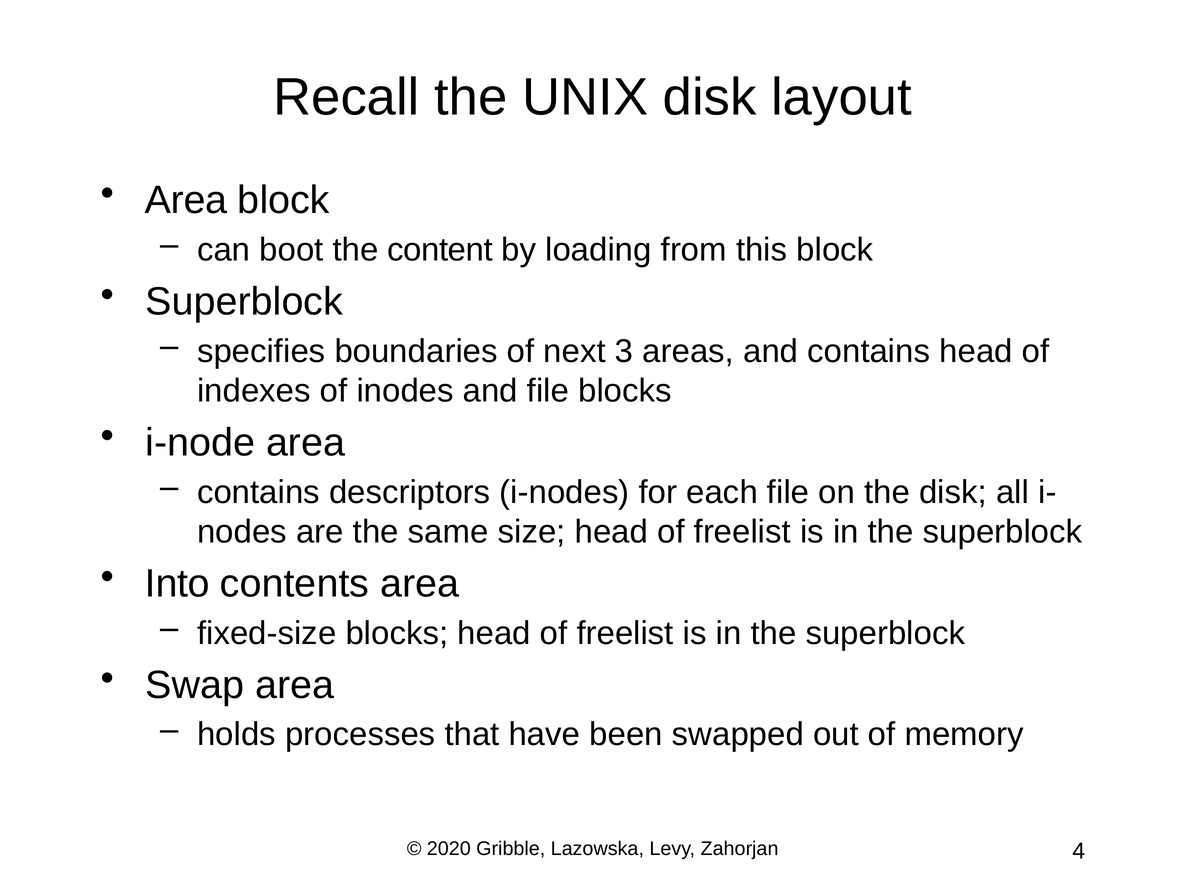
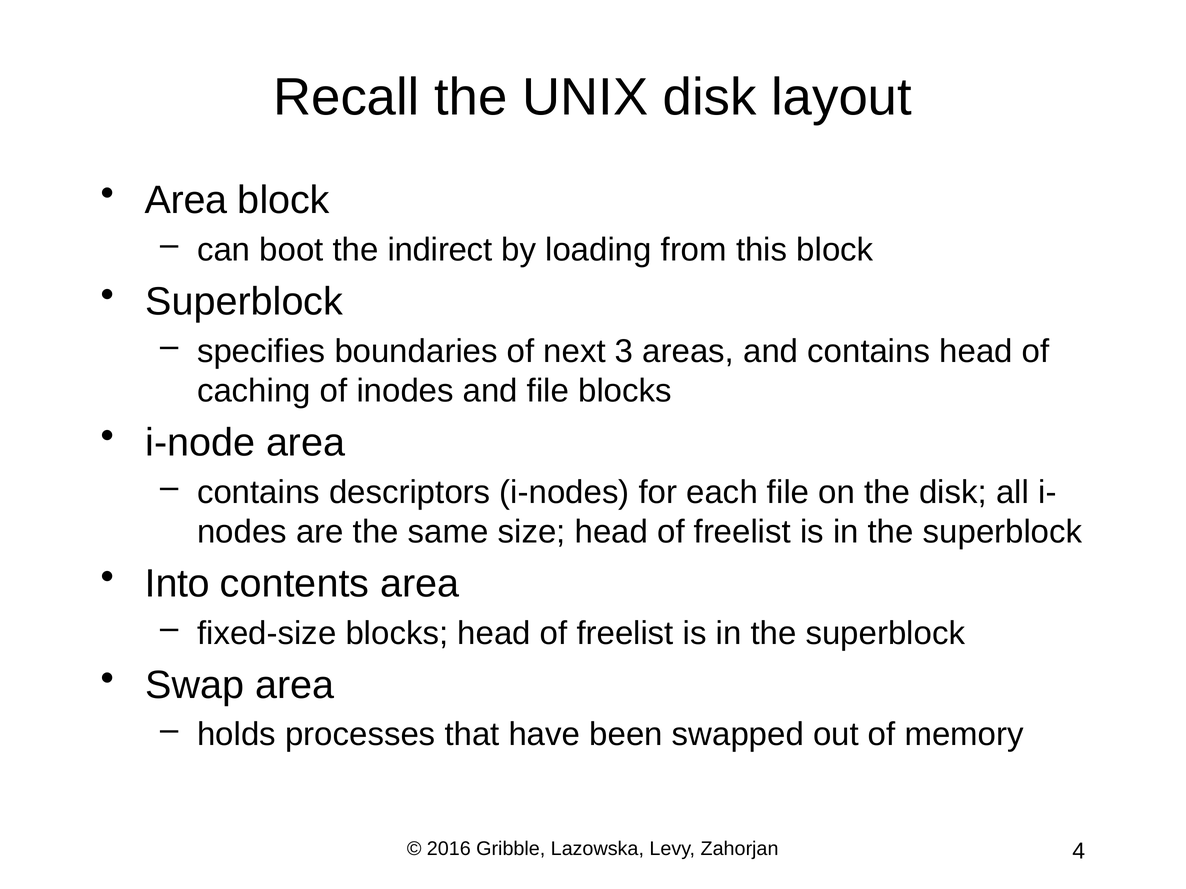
content: content -> indirect
indexes: indexes -> caching
2020: 2020 -> 2016
